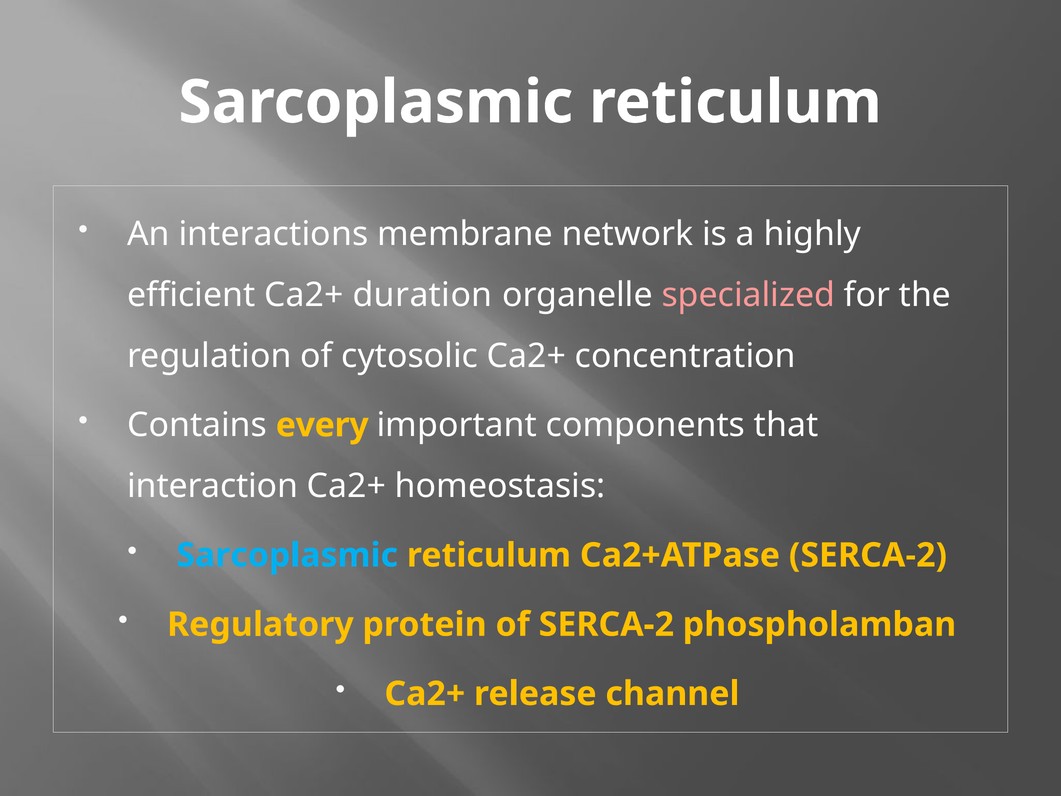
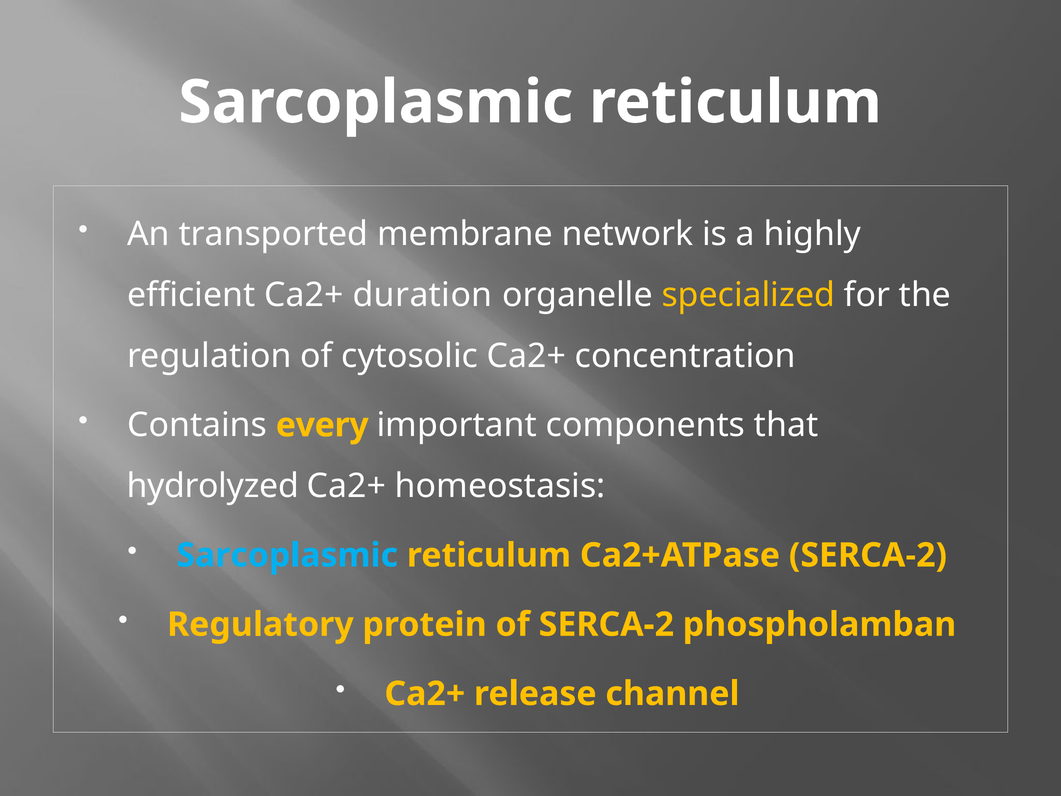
interactions: interactions -> transported
specialized colour: pink -> yellow
interaction: interaction -> hydrolyzed
